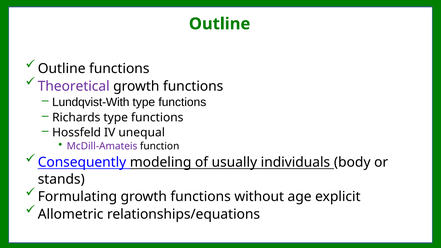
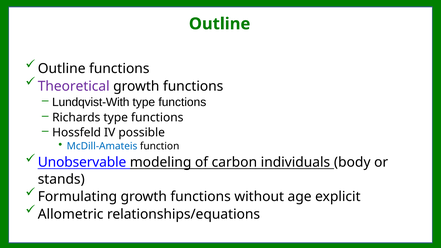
unequal: unequal -> possible
McDill-Amateis colour: purple -> blue
Consequently: Consequently -> Unobservable
usually: usually -> carbon
